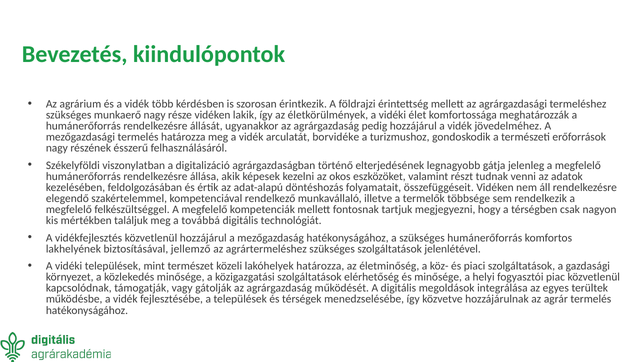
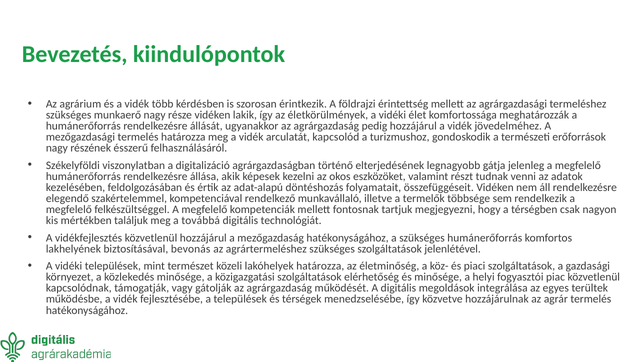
borvidéke: borvidéke -> kapcsolód
jellemző: jellemző -> bevonás
